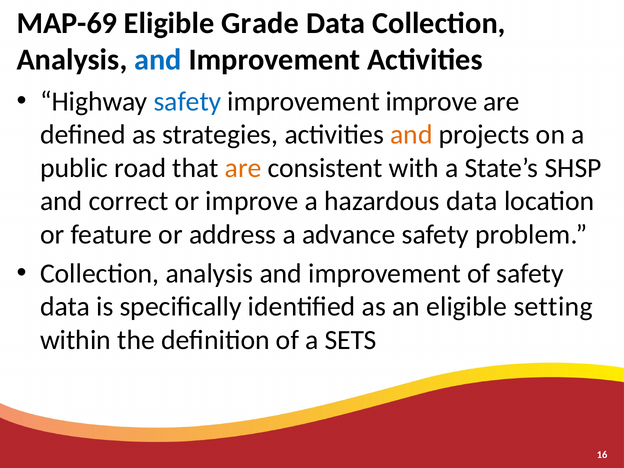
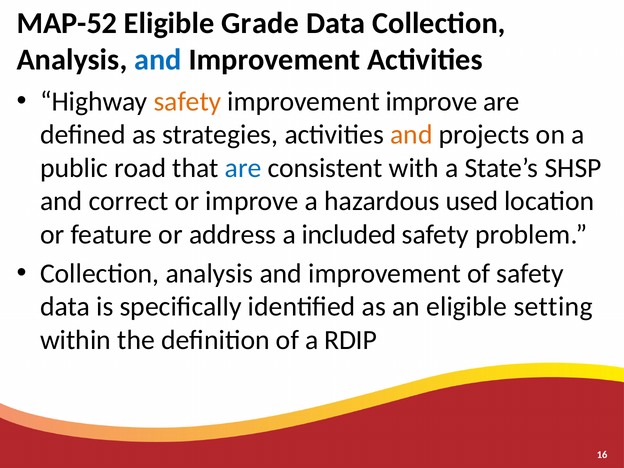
MAP-69: MAP-69 -> MAP-52
safety at (188, 101) colour: blue -> orange
are at (243, 168) colour: orange -> blue
hazardous data: data -> used
advance: advance -> included
SETS: SETS -> RDIP
